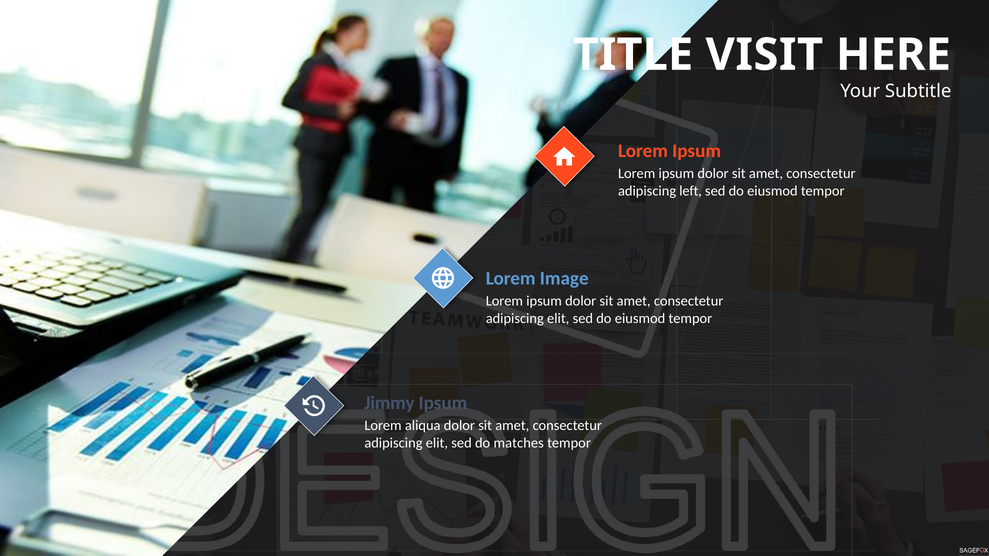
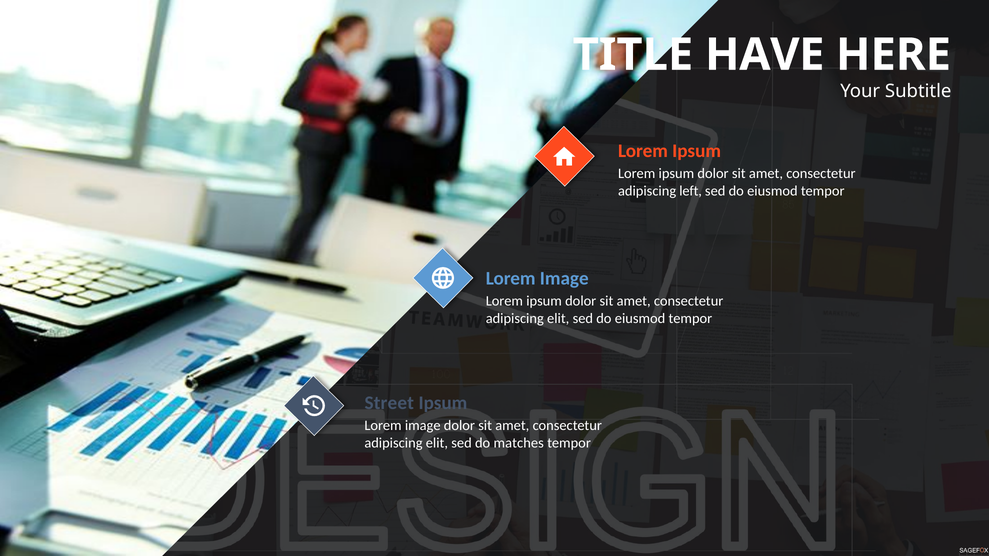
VISIT: VISIT -> HAVE
Jimmy: Jimmy -> Street
aliqua at (423, 426): aliqua -> image
